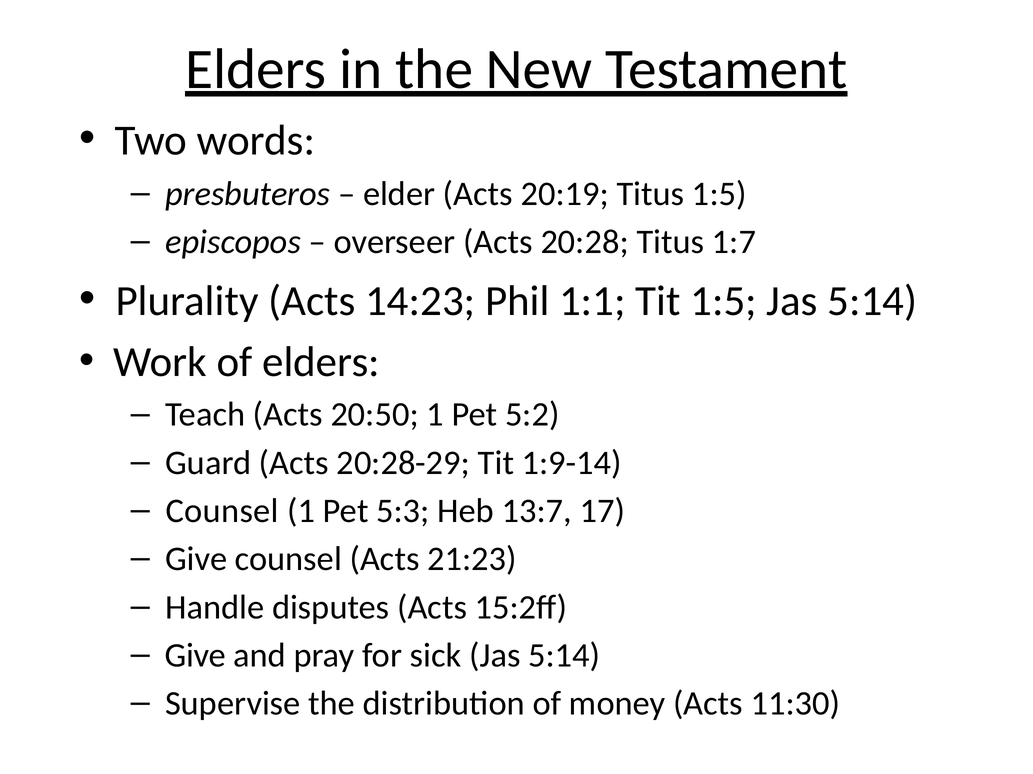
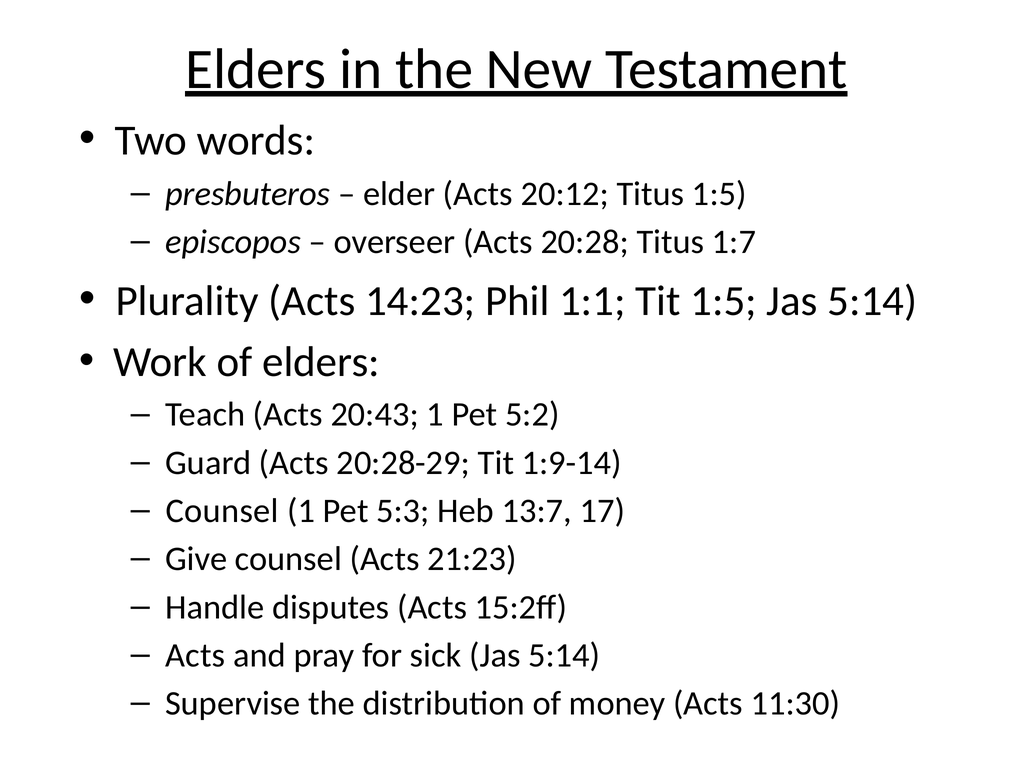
20:19: 20:19 -> 20:12
20:50: 20:50 -> 20:43
Give at (196, 656): Give -> Acts
